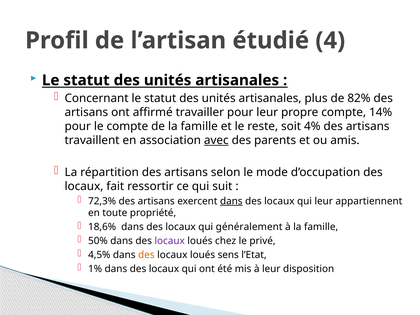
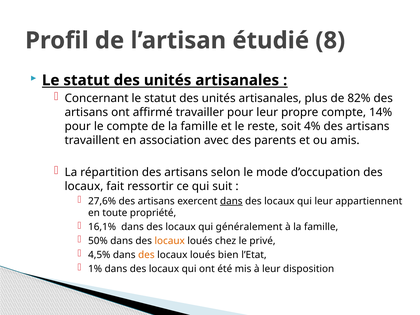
4: 4 -> 8
avec underline: present -> none
72,3%: 72,3% -> 27,6%
18,6%: 18,6% -> 16,1%
locaux at (170, 241) colour: purple -> orange
sens: sens -> bien
